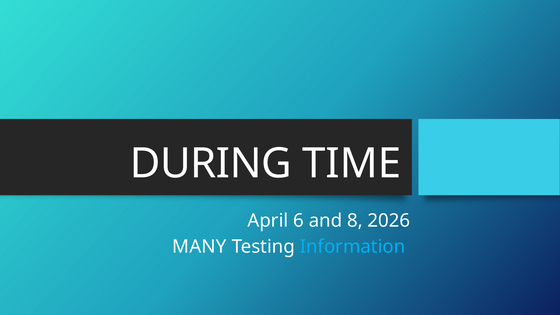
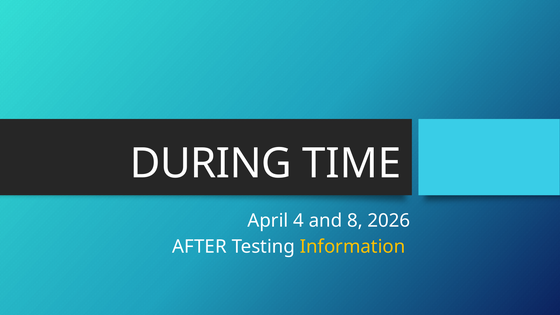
6: 6 -> 4
MANY: MANY -> AFTER
Information colour: light blue -> yellow
